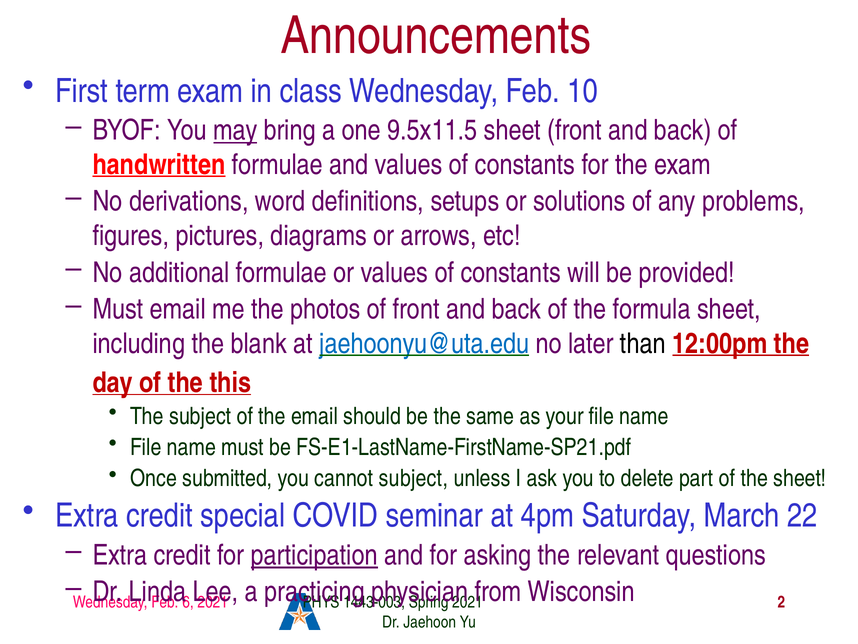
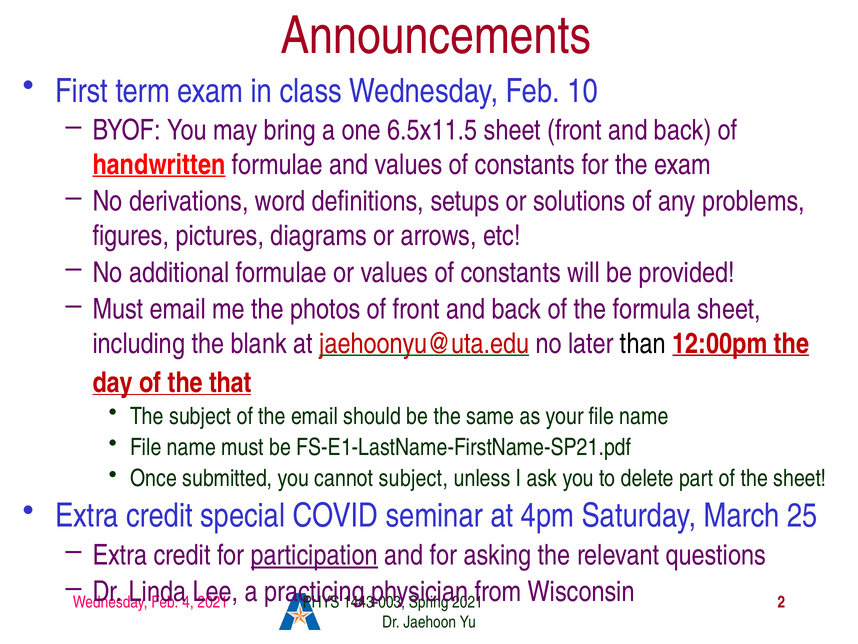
may underline: present -> none
9.5x11.5: 9.5x11.5 -> 6.5x11.5
jaehoonyu@uta.edu colour: blue -> red
this: this -> that
22: 22 -> 25
6: 6 -> 4
